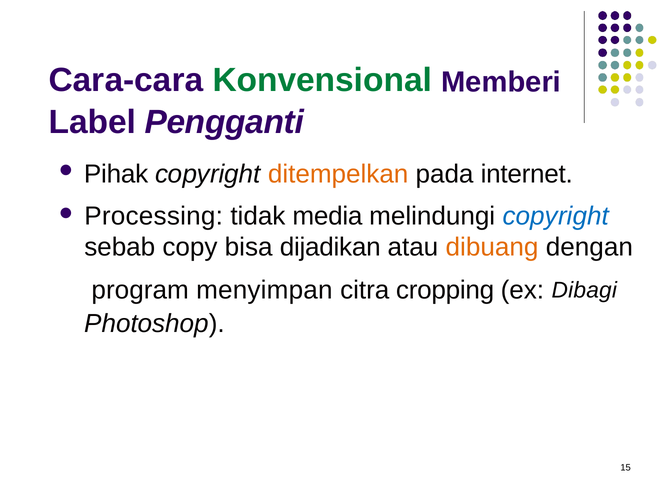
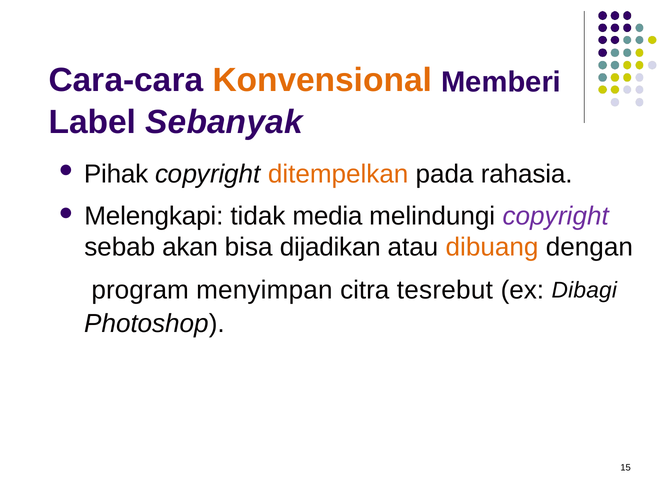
Konvensional colour: green -> orange
Pengganti: Pengganti -> Sebanyak
internet: internet -> rahasia
Processing: Processing -> Melengkapi
copyright at (556, 216) colour: blue -> purple
copy: copy -> akan
cropping: cropping -> tesrebut
